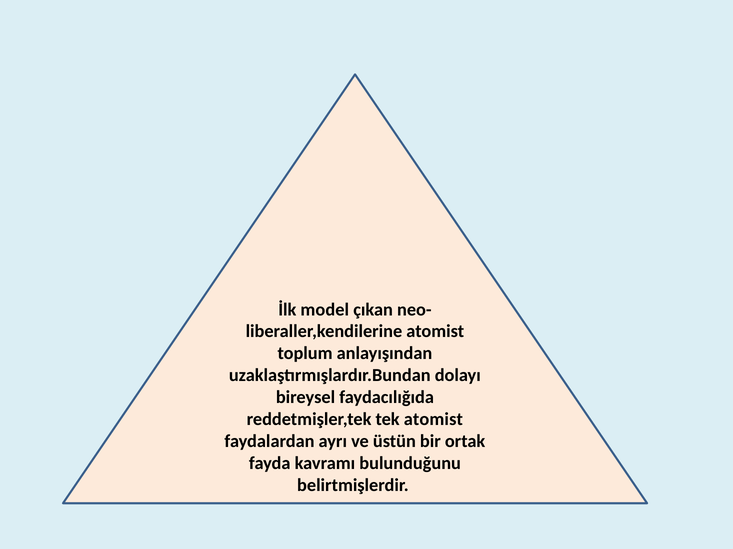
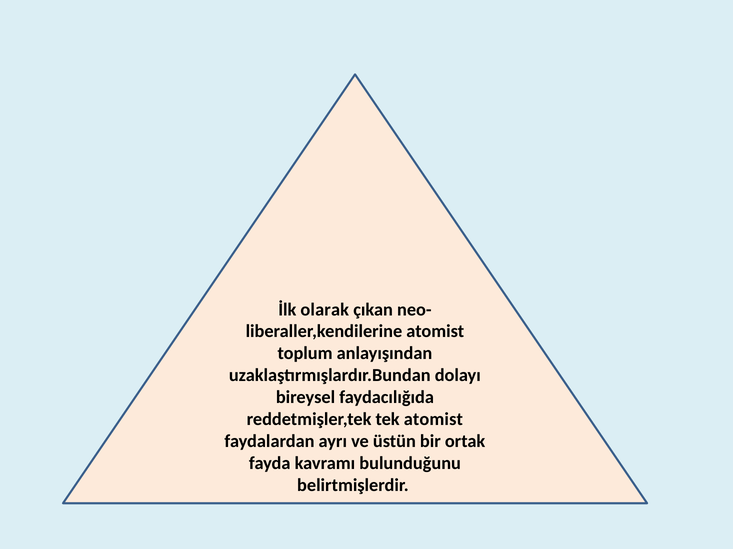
model: model -> olarak
